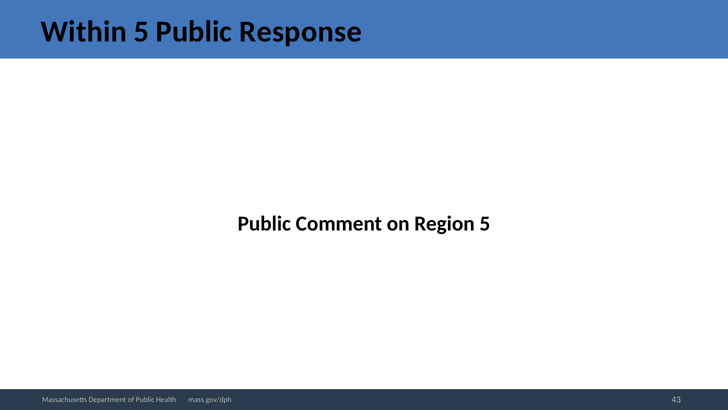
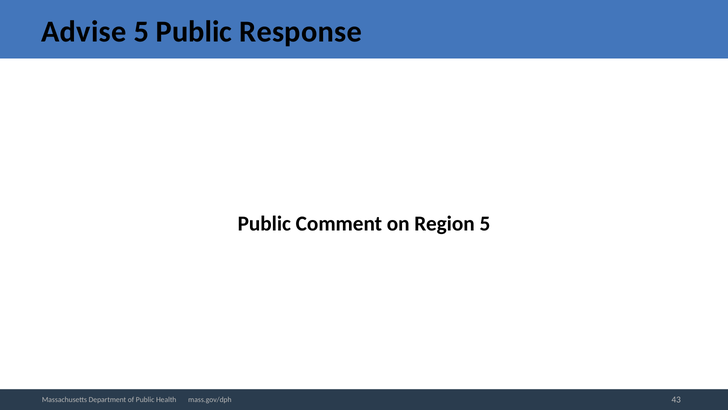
Within: Within -> Advise
